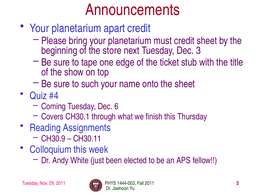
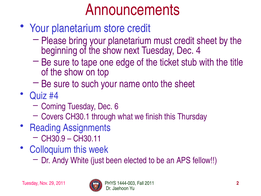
apart: apart -> store
beginning of the store: store -> show
3: 3 -> 4
